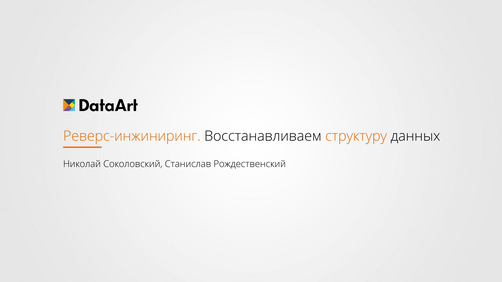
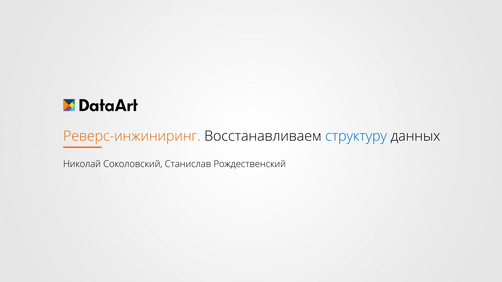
структуру colour: orange -> blue
